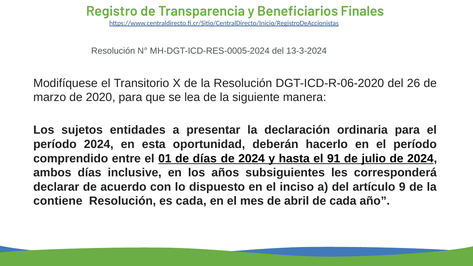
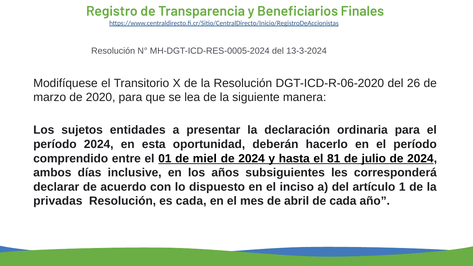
de días: días -> miel
91: 91 -> 81
9: 9 -> 1
contiene: contiene -> privadas
